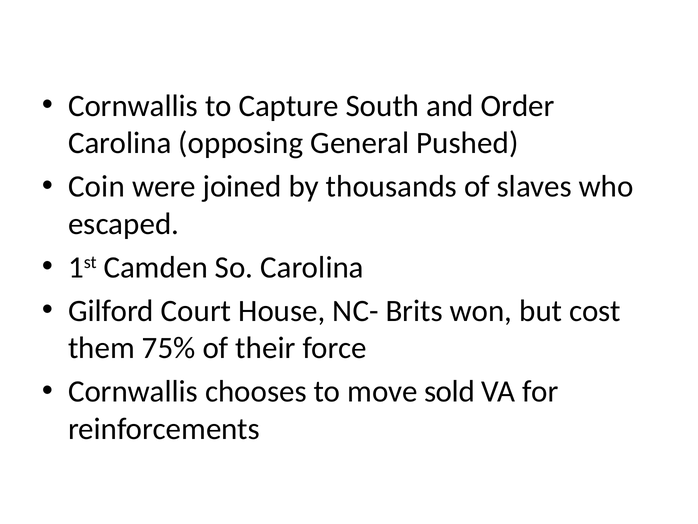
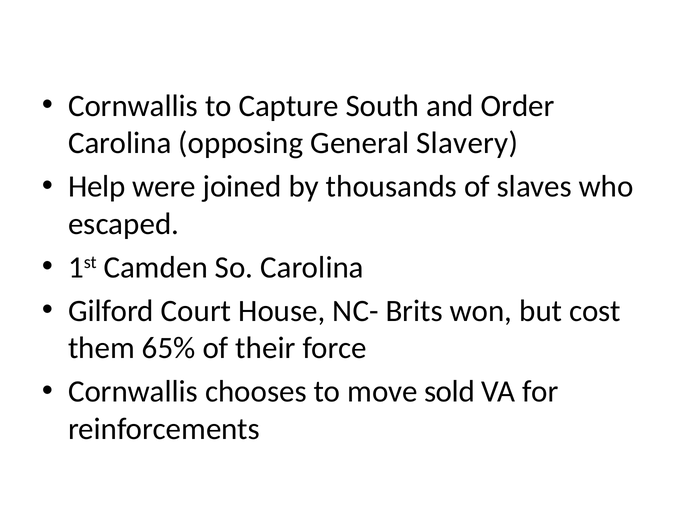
Pushed: Pushed -> Slavery
Coin: Coin -> Help
75%: 75% -> 65%
